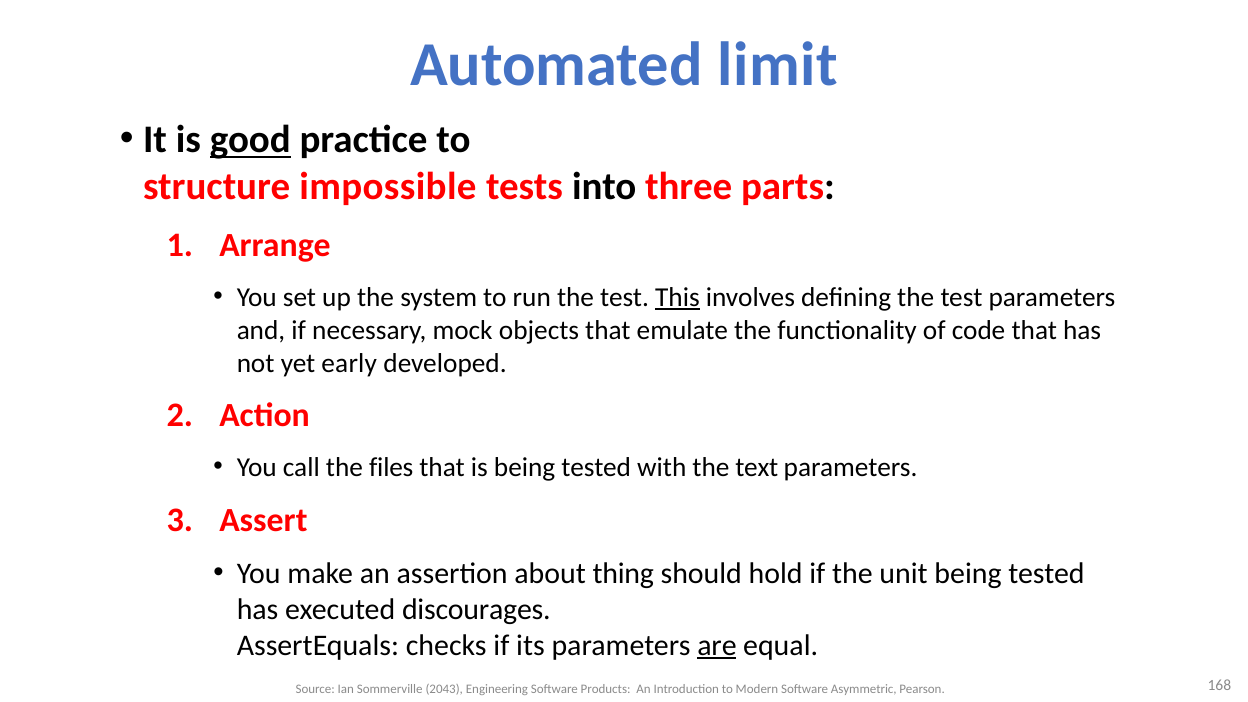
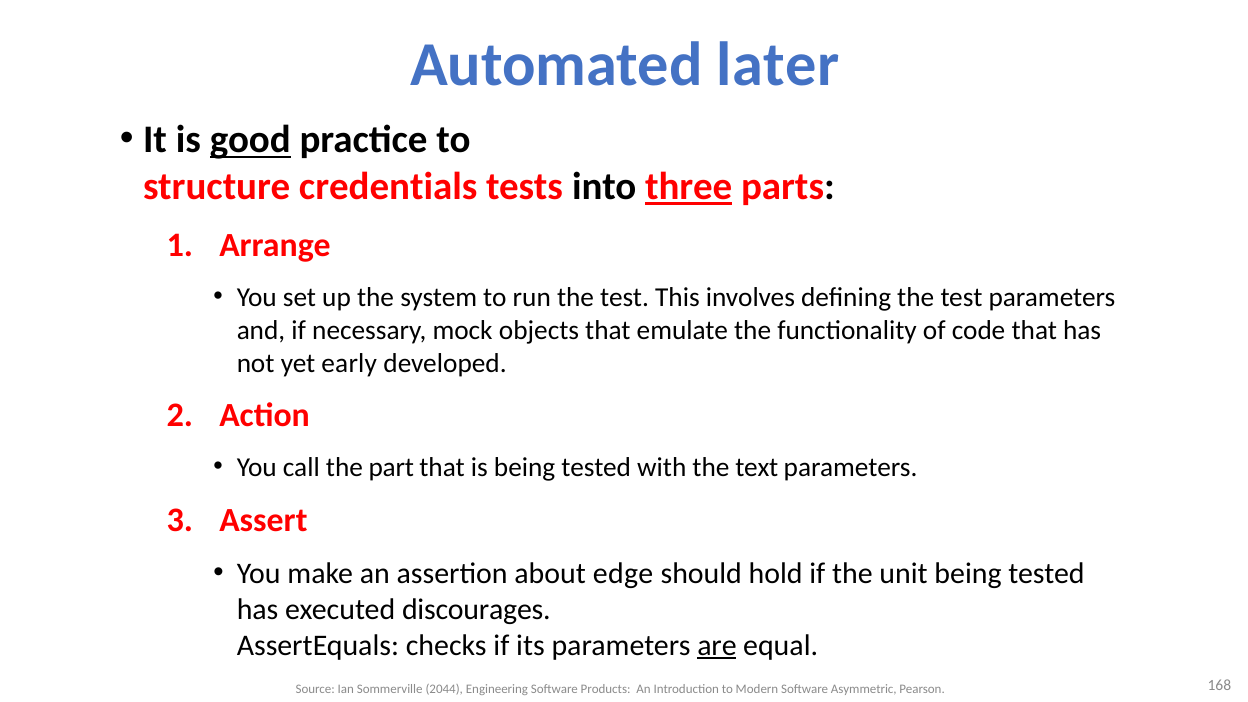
limit: limit -> later
impossible: impossible -> credentials
three underline: none -> present
This underline: present -> none
files: files -> part
thing: thing -> edge
2043: 2043 -> 2044
